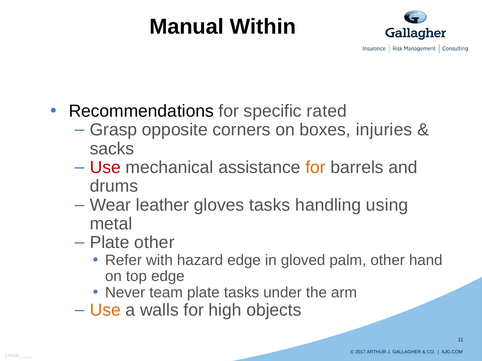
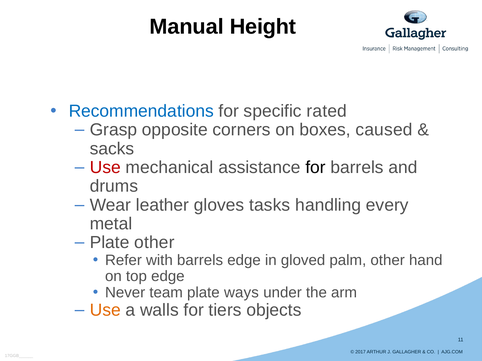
Within: Within -> Height
Recommendations colour: black -> blue
injuries: injuries -> caused
for at (316, 168) colour: orange -> black
using: using -> every
with hazard: hazard -> barrels
plate tasks: tasks -> ways
high: high -> tiers
